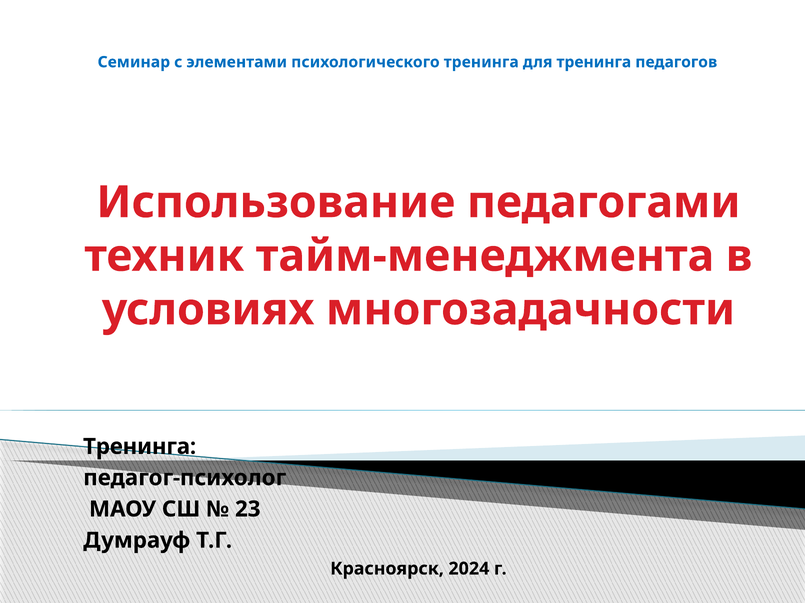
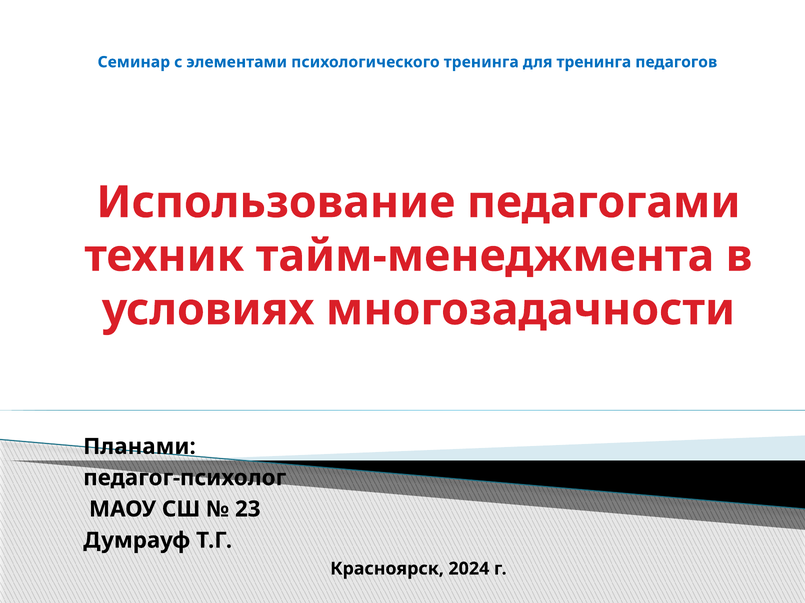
Тренинга at (140, 447): Тренинга -> Планами
